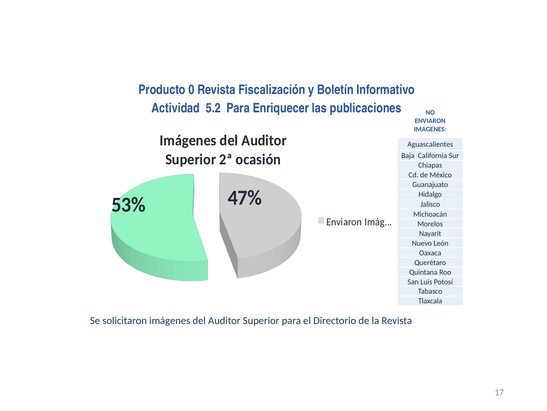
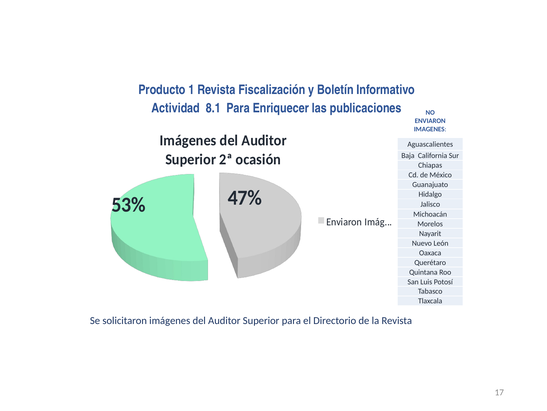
0: 0 -> 1
5.2: 5.2 -> 8.1
